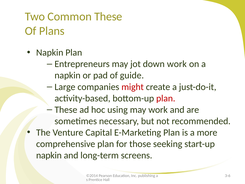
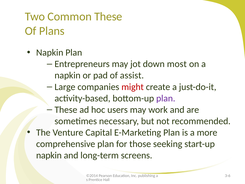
down work: work -> most
guide: guide -> assist
plan at (166, 98) colour: red -> purple
using: using -> users
